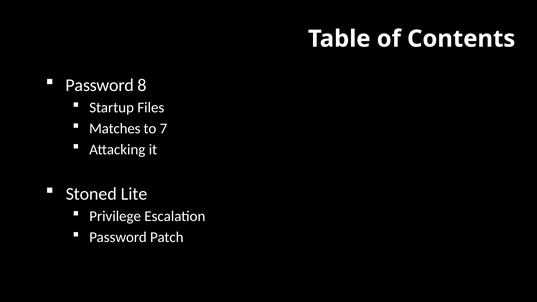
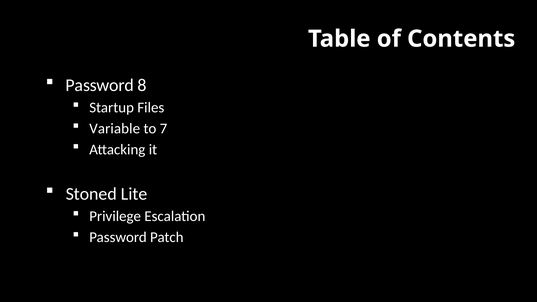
Matches: Matches -> Variable
